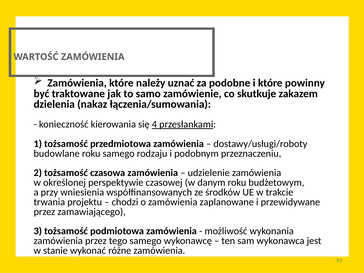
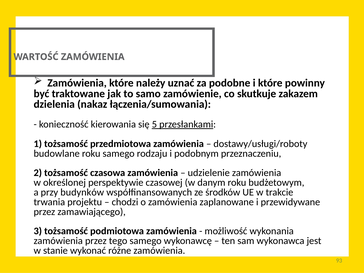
4: 4 -> 5
wniesienia: wniesienia -> budynków
